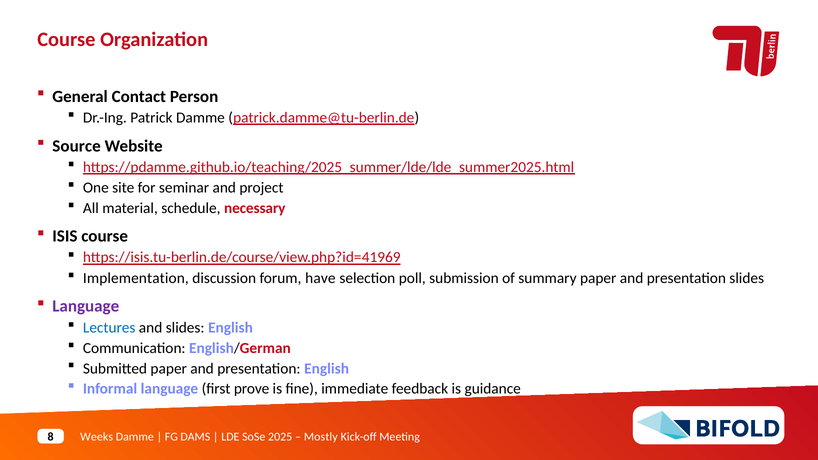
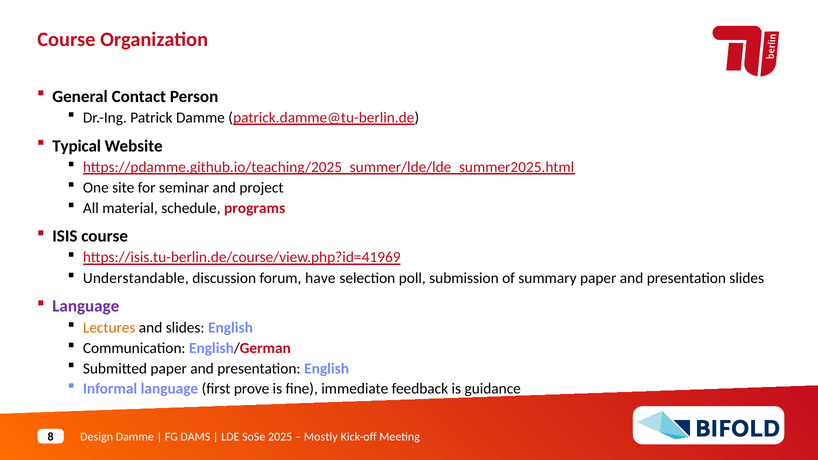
Source: Source -> Typical
necessary: necessary -> programs
Implementation: Implementation -> Understandable
Lectures colour: blue -> orange
Weeks: Weeks -> Design
